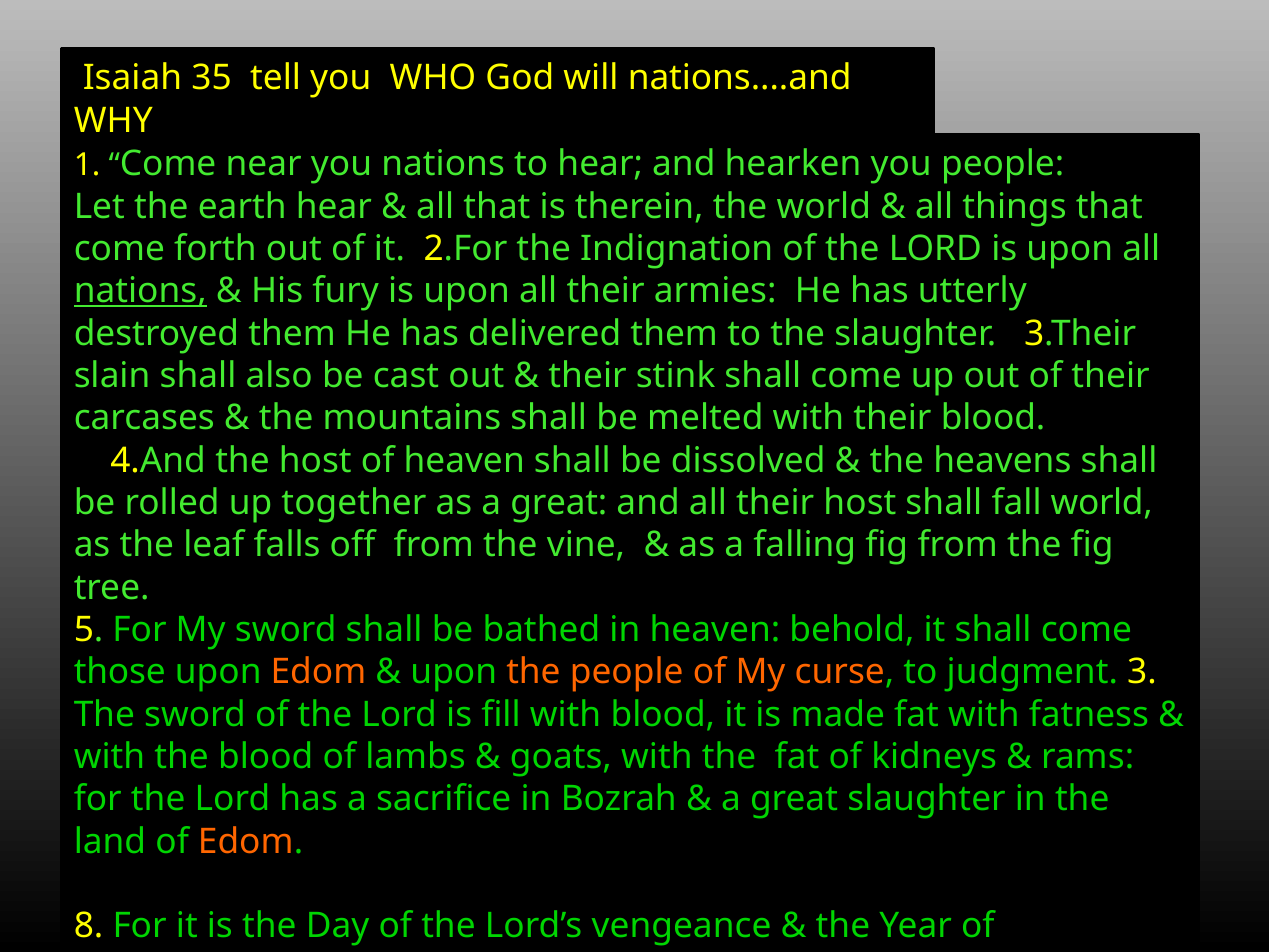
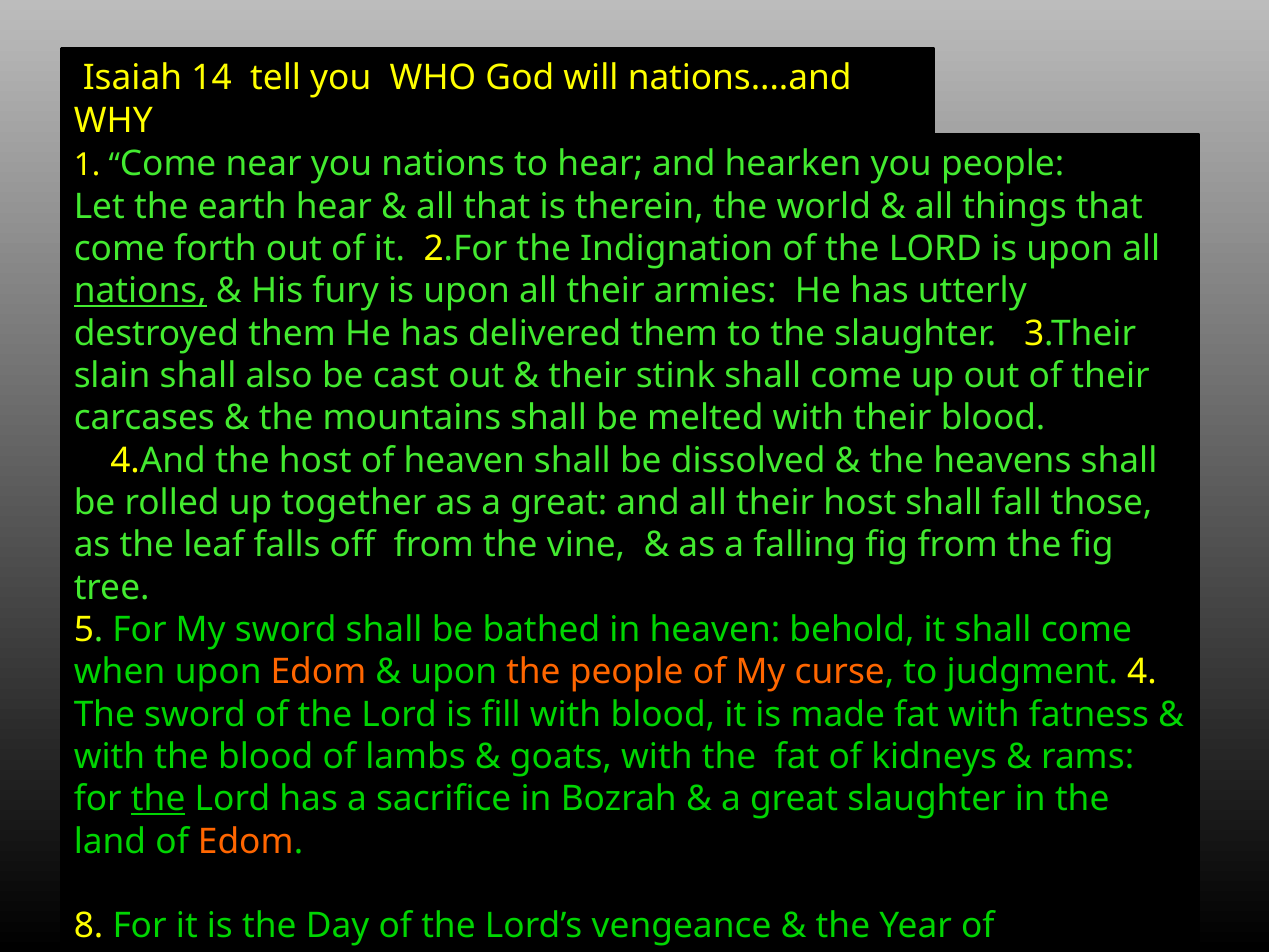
35: 35 -> 14
fall world: world -> those
those: those -> when
3: 3 -> 4
the at (158, 799) underline: none -> present
